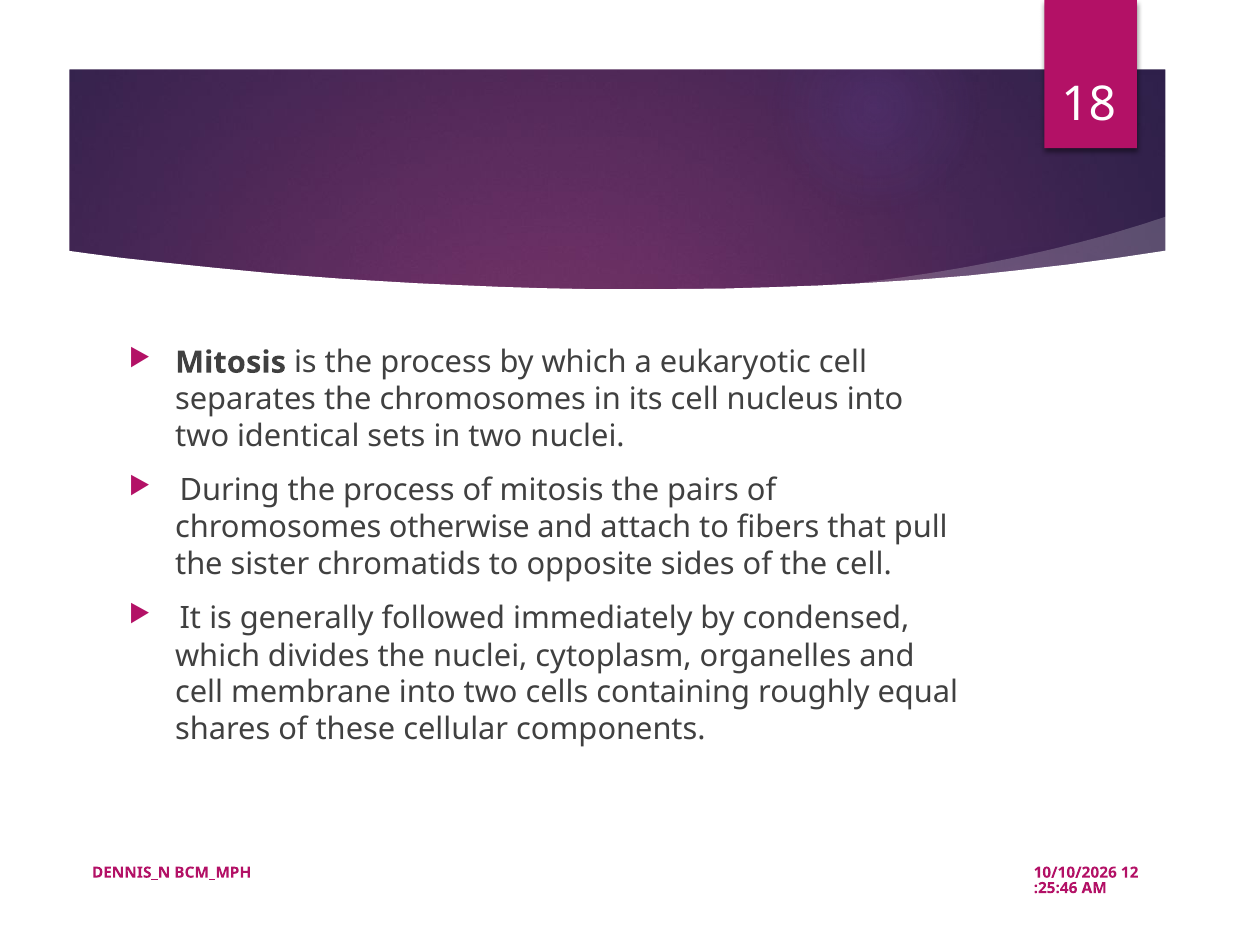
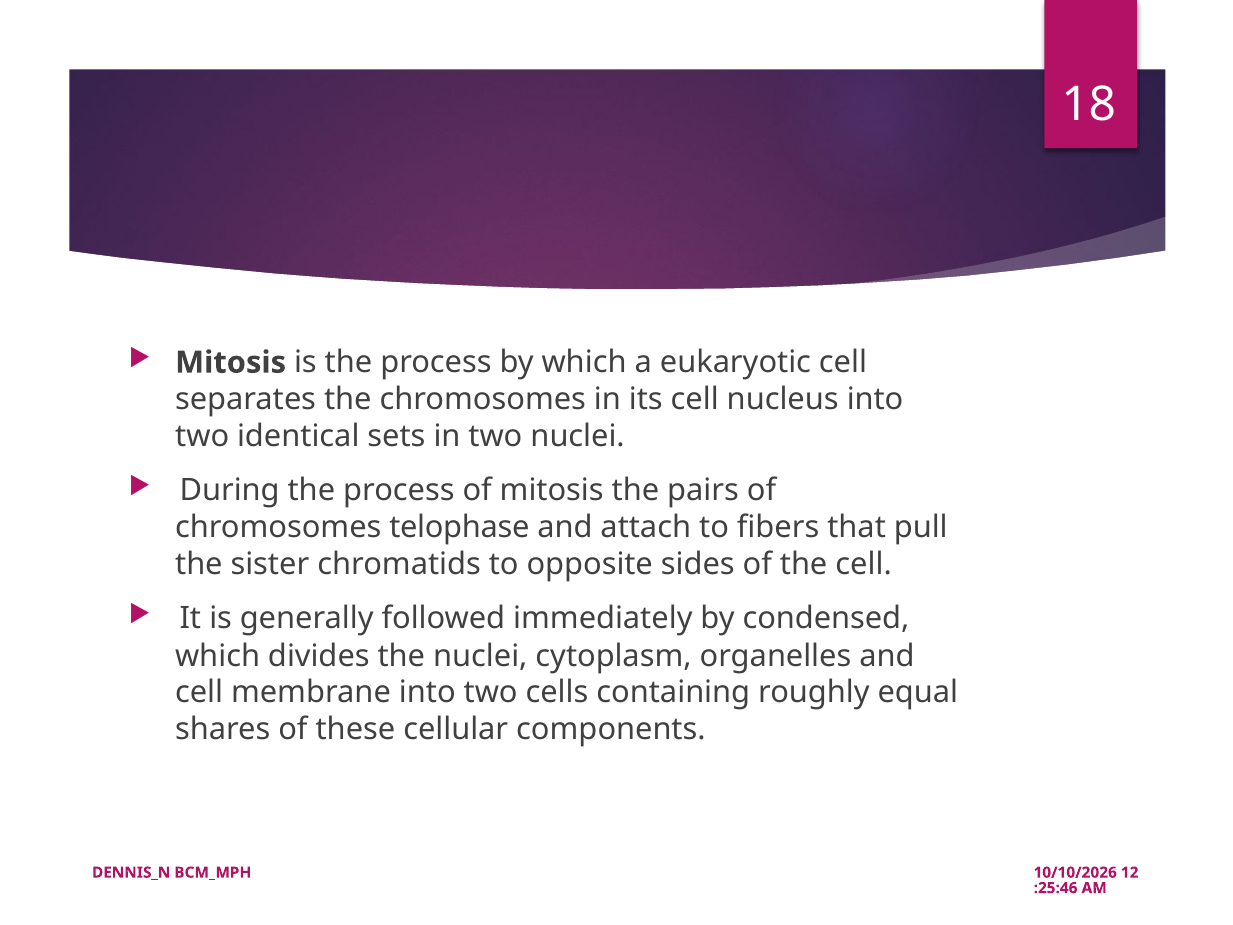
otherwise: otherwise -> telophase
